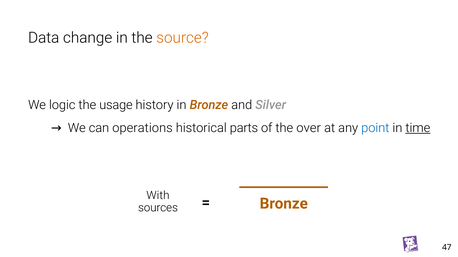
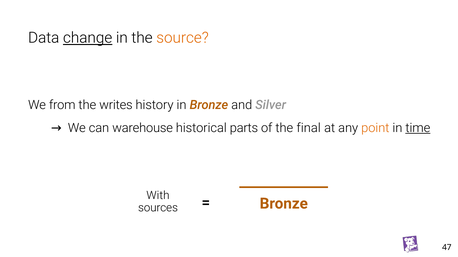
change underline: none -> present
logic: logic -> from
usage: usage -> writes
operations: operations -> warehouse
over: over -> final
point colour: blue -> orange
